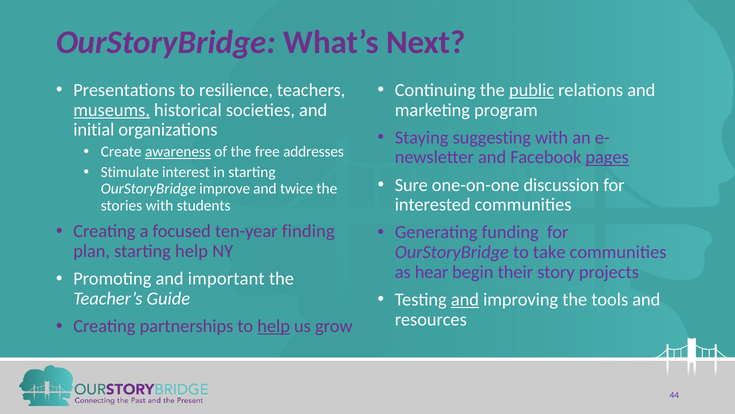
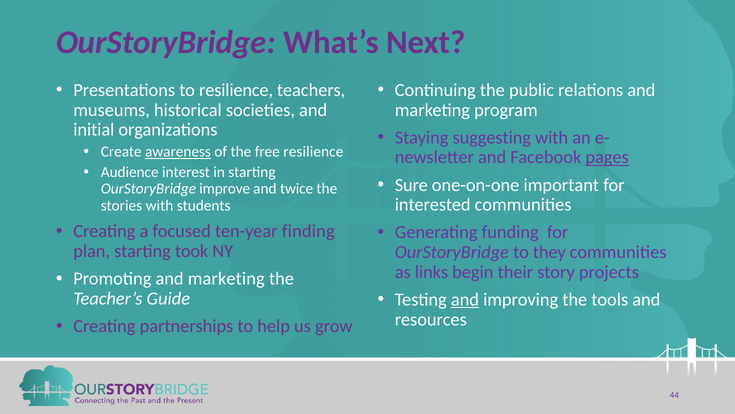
public underline: present -> none
museums underline: present -> none
free addresses: addresses -> resilience
Stimulate: Stimulate -> Audience
discussion: discussion -> important
starting help: help -> took
take: take -> they
hear: hear -> links
Promoting and important: important -> marketing
help at (274, 326) underline: present -> none
